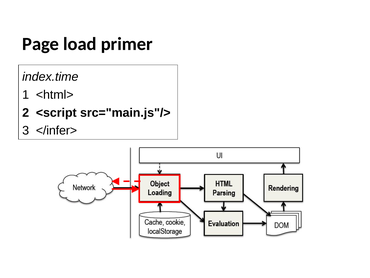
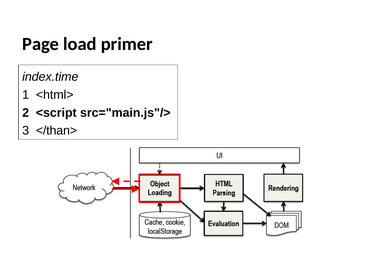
</infer>: </infer> -> </than>
